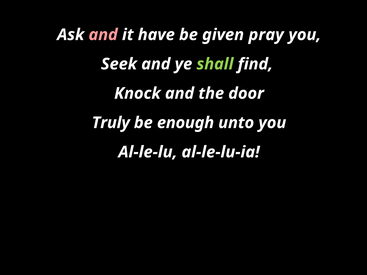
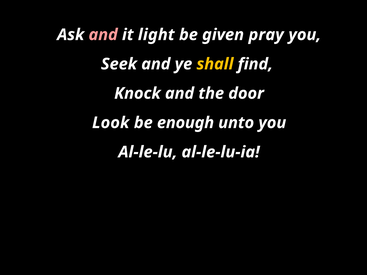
have: have -> light
shall colour: light green -> yellow
Truly: Truly -> Look
